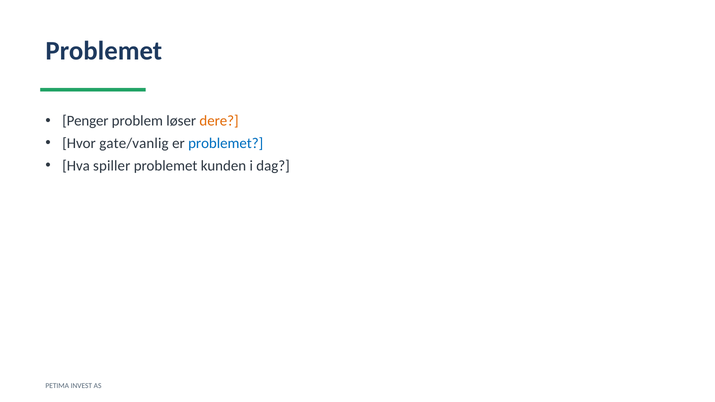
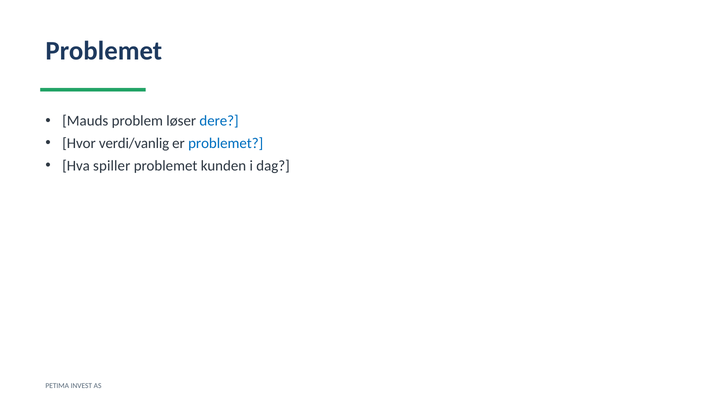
Penger: Penger -> Mauds
dere colour: orange -> blue
gate/vanlig: gate/vanlig -> verdi/vanlig
